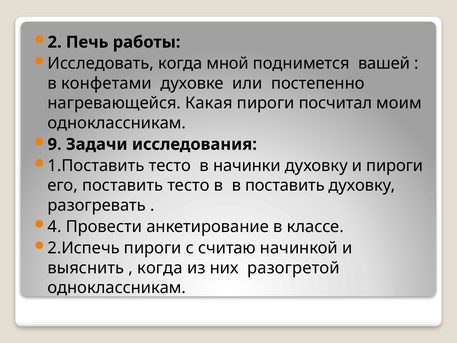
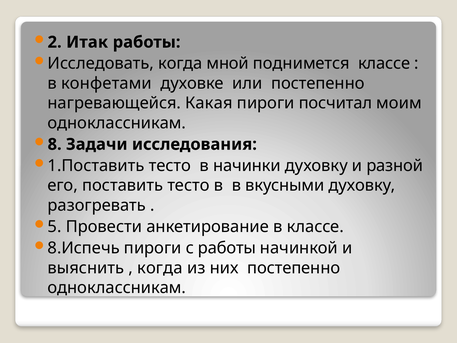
Печь: Печь -> Итак
поднимется вашей: вашей -> классе
9: 9 -> 8
и пироги: пироги -> разной
в поставить: поставить -> вкусными
4: 4 -> 5
2.Испечь: 2.Испечь -> 8.Испечь
с считаю: считаю -> работы
них разогретой: разогретой -> постепенно
